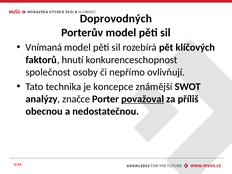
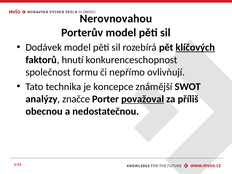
Doprovodných: Doprovodných -> Nerovnovahou
Vnímaná: Vnímaná -> Dodávek
klíčových underline: none -> present
osoby: osoby -> formu
